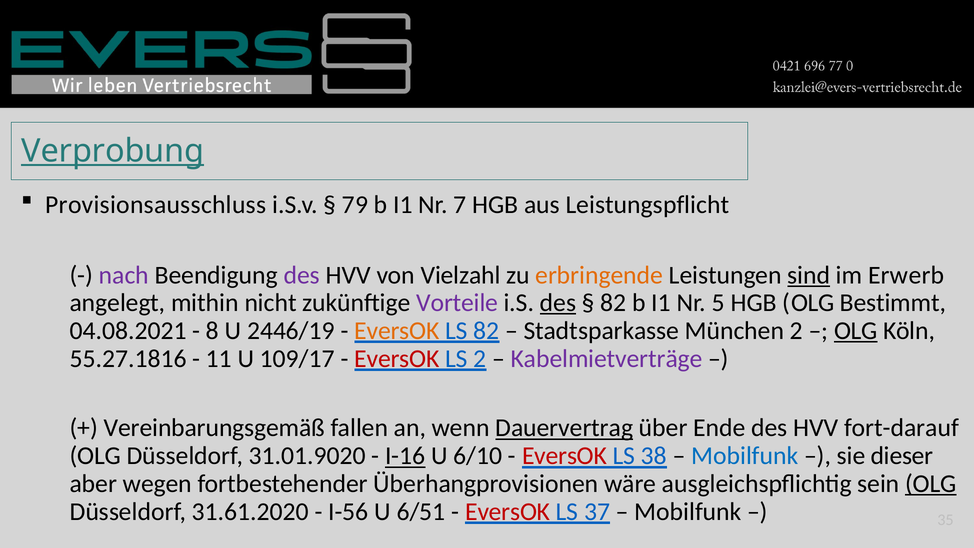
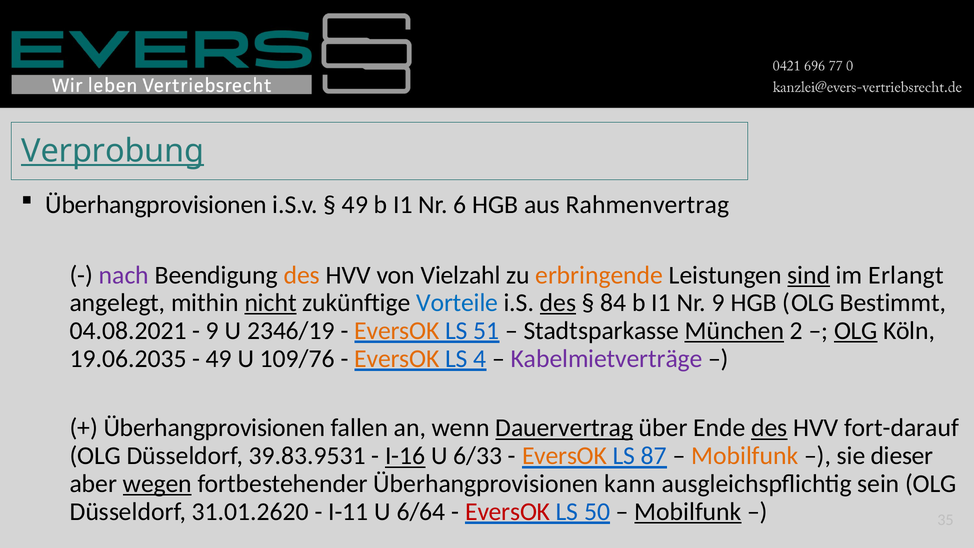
Provisionsausschluss at (156, 205): Provisionsausschluss -> Überhangprovisionen
79 at (355, 205): 79 -> 49
7: 7 -> 6
Leistungspflicht: Leistungspflicht -> Rahmenvertrag
des at (302, 275) colour: purple -> orange
Erwerb: Erwerb -> Erlangt
nicht underline: none -> present
Vorteile colour: purple -> blue
82 at (613, 303): 82 -> 84
Nr 5: 5 -> 9
8 at (212, 331): 8 -> 9
2446/19: 2446/19 -> 2346/19
LS 82: 82 -> 51
München underline: none -> present
55.27.1816: 55.27.1816 -> 19.06.2035
11 at (219, 359): 11 -> 49
109/17: 109/17 -> 109/76
EversOK at (397, 359) colour: red -> orange
LS 2: 2 -> 4
Vereinbarungsgemäß at (214, 428): Vereinbarungsgemäß -> Überhangprovisionen
des at (769, 428) underline: none -> present
31.01.9020: 31.01.9020 -> 39.83.9531
6/10: 6/10 -> 6/33
EversOK at (564, 456) colour: red -> orange
38: 38 -> 87
Mobilfunk at (745, 456) colour: blue -> orange
wegen underline: none -> present
wäre: wäre -> kann
OLG at (931, 484) underline: present -> none
31.61.2020: 31.61.2020 -> 31.01.2620
I-56: I-56 -> I-11
6/51: 6/51 -> 6/64
37: 37 -> 50
Mobilfunk at (688, 512) underline: none -> present
